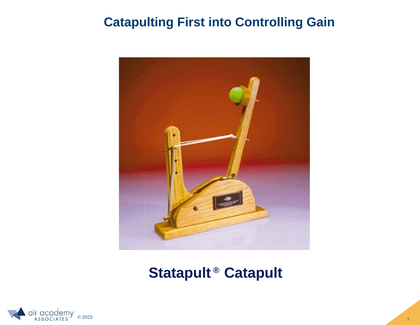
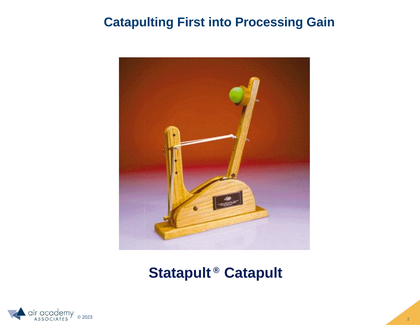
Controlling: Controlling -> Processing
